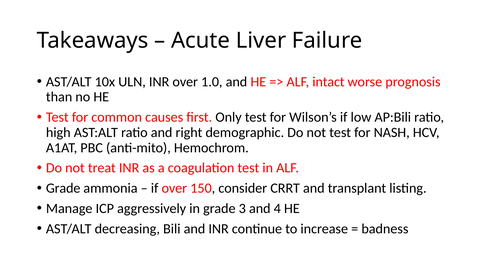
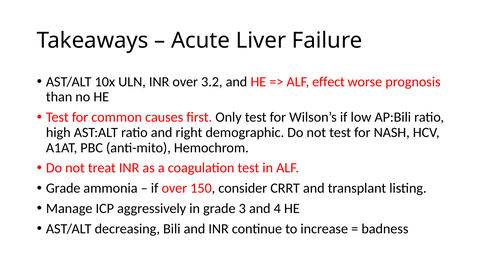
1.0: 1.0 -> 3.2
intact: intact -> effect
